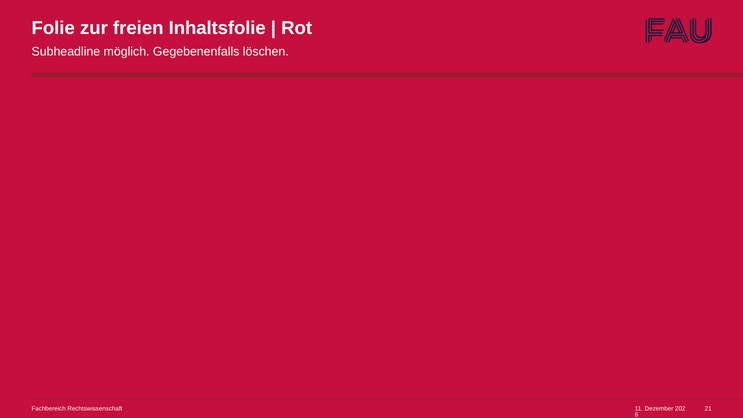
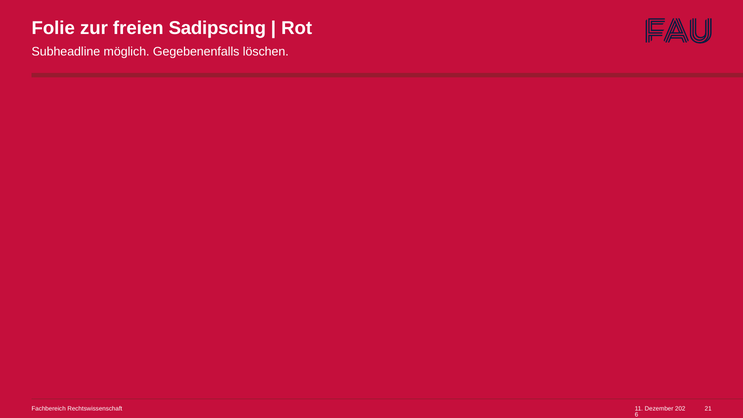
Inhaltsfolie: Inhaltsfolie -> Sadipscing
